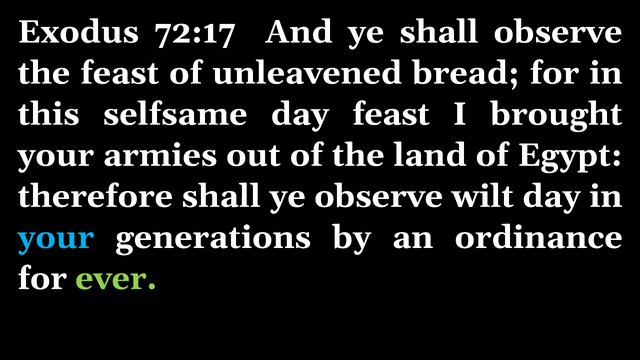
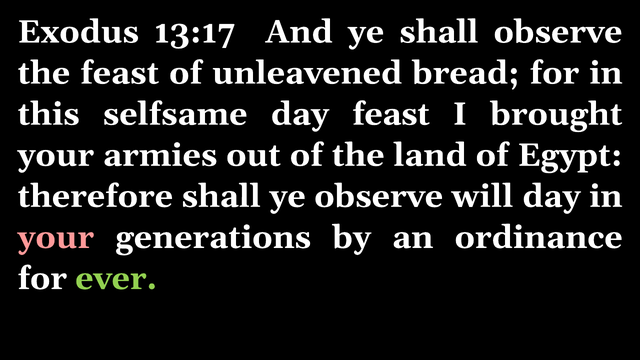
72:17: 72:17 -> 13:17
wilt: wilt -> will
your at (56, 237) colour: light blue -> pink
